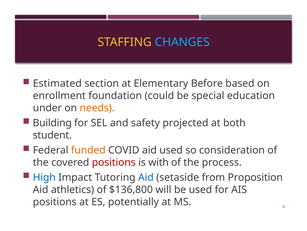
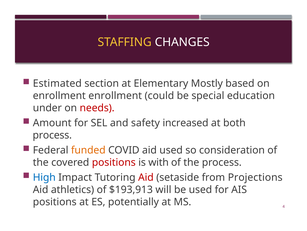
CHANGES colour: light blue -> white
Before: Before -> Mostly
enrollment foundation: foundation -> enrollment
needs colour: orange -> red
Building: Building -> Amount
projected: projected -> increased
student at (52, 135): student -> process
Aid at (146, 177) colour: blue -> red
Proposition: Proposition -> Projections
$136,800: $136,800 -> $193,913
